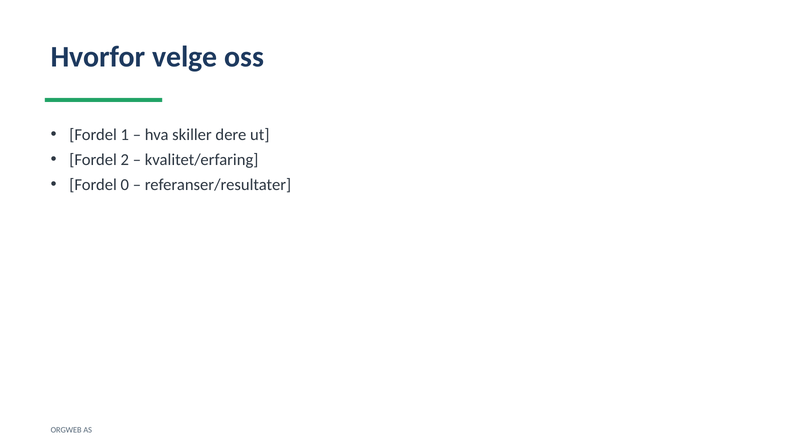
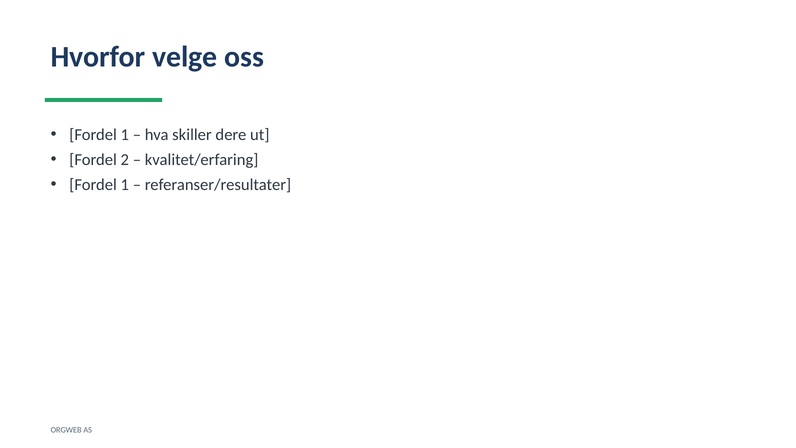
0 at (125, 185): 0 -> 1
